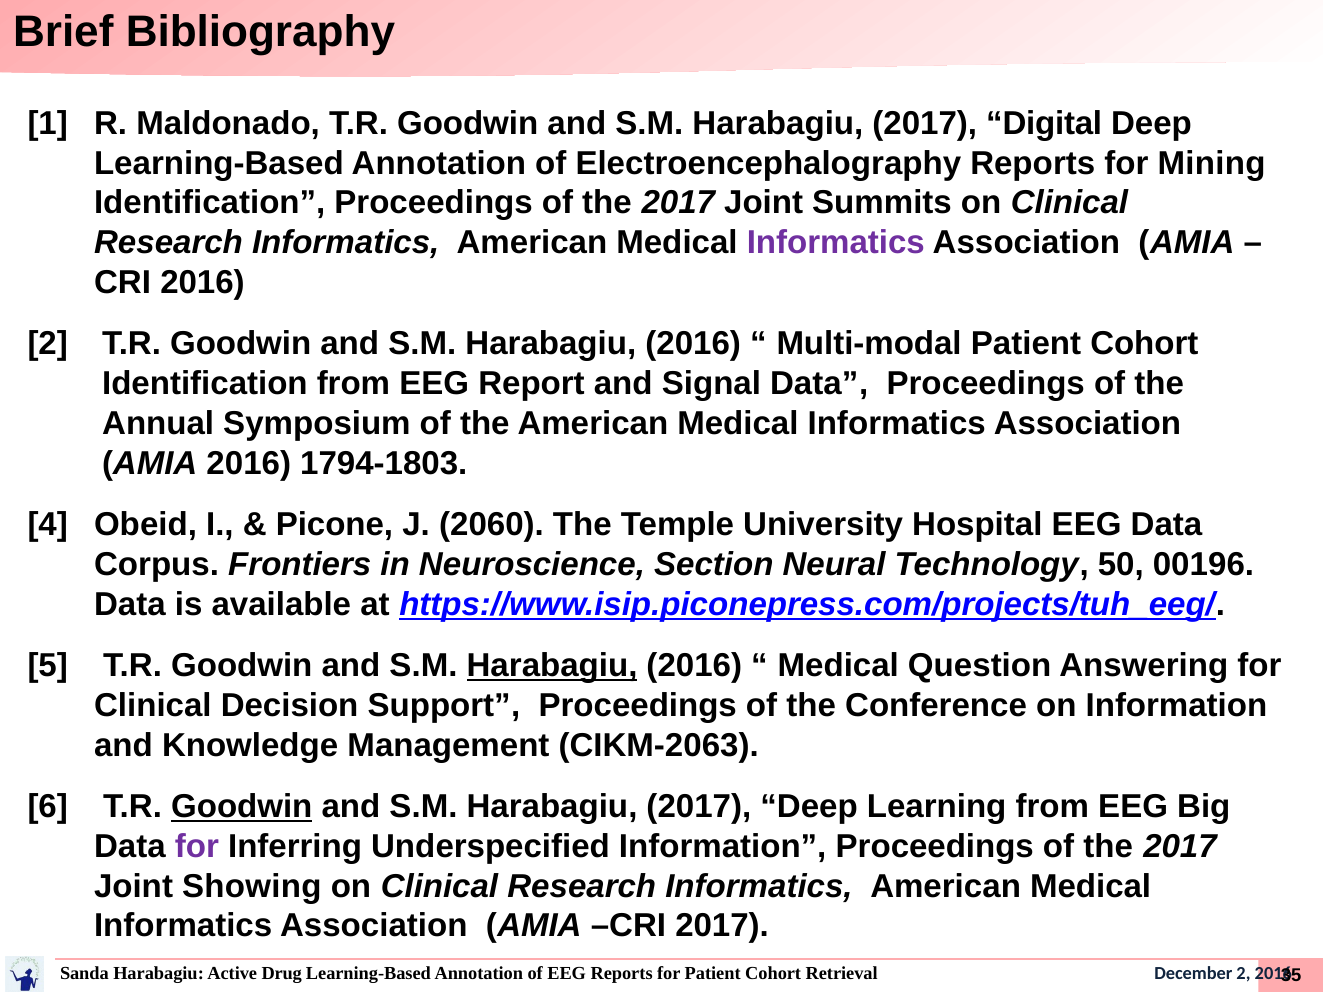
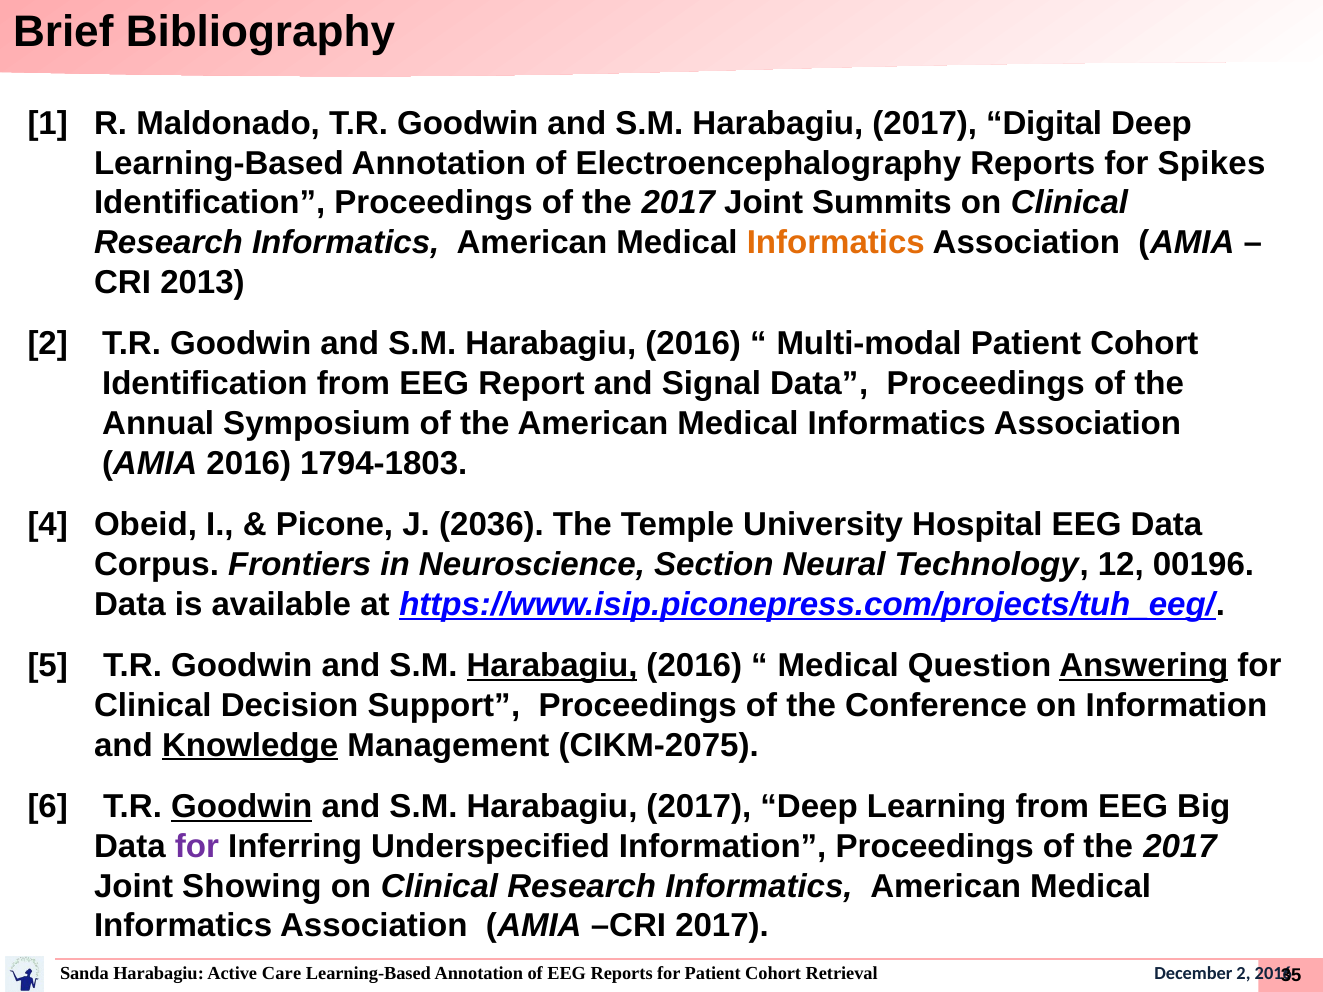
Mining: Mining -> Spikes
Informatics at (836, 243) colour: purple -> orange
CRI 2016: 2016 -> 2013
2060: 2060 -> 2036
50: 50 -> 12
Answering underline: none -> present
Knowledge underline: none -> present
CIKM-2063: CIKM-2063 -> CIKM-2075
Drug: Drug -> Care
